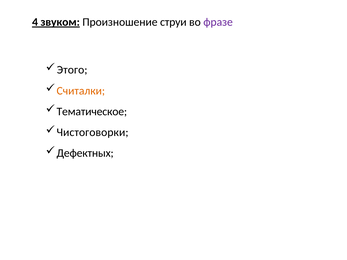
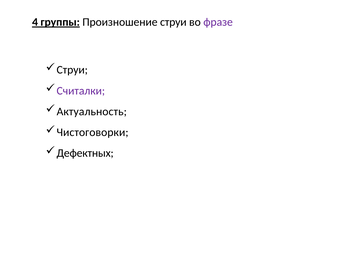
звуком: звуком -> группы
Этого at (72, 70): Этого -> Струи
Считалки colour: orange -> purple
Тематическое: Тематическое -> Актуальность
